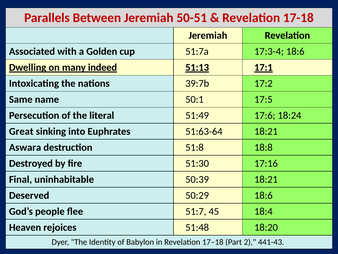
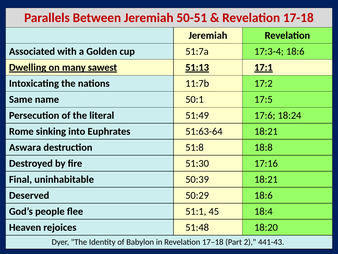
indeed: indeed -> sawest
39:7b: 39:7b -> 11:7b
Great: Great -> Rome
51:7: 51:7 -> 51:1
